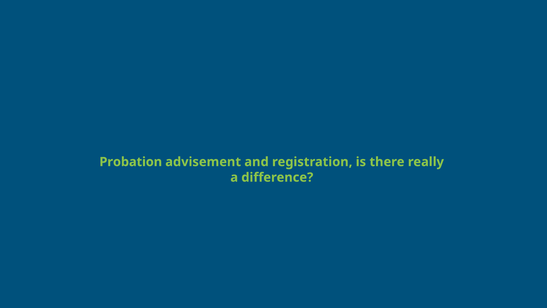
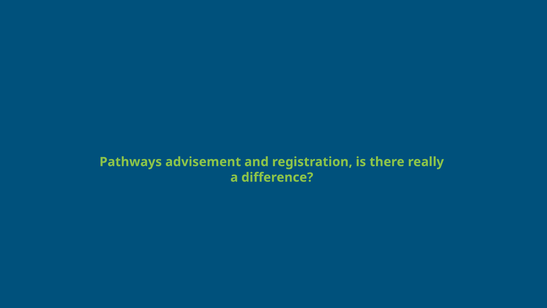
Probation: Probation -> Pathways
